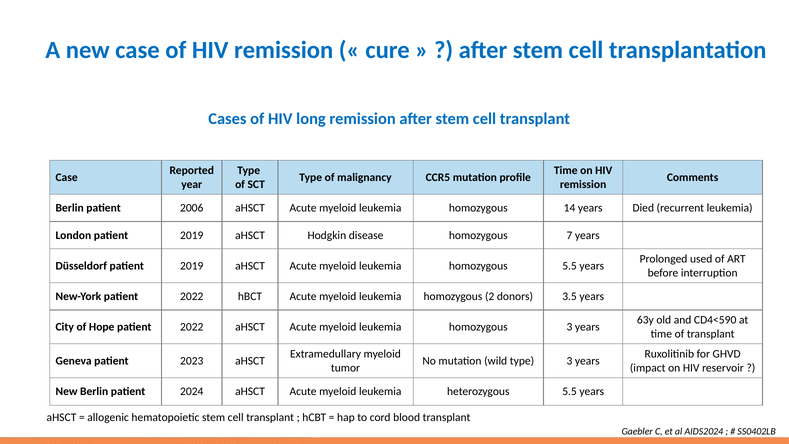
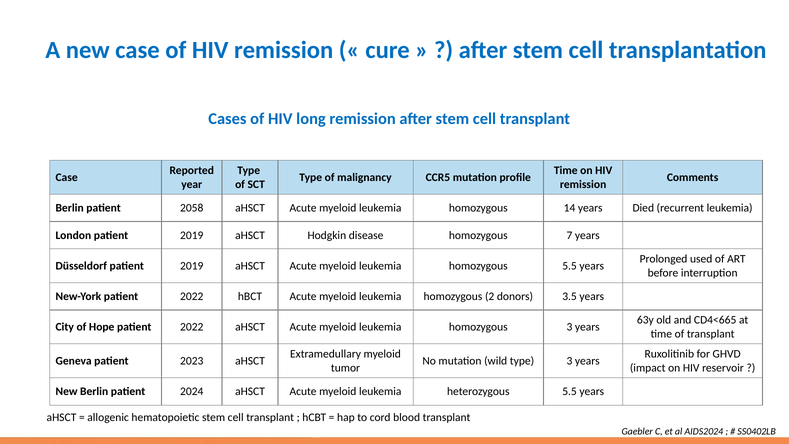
2006: 2006 -> 2058
CD4<590: CD4<590 -> CD4<665
